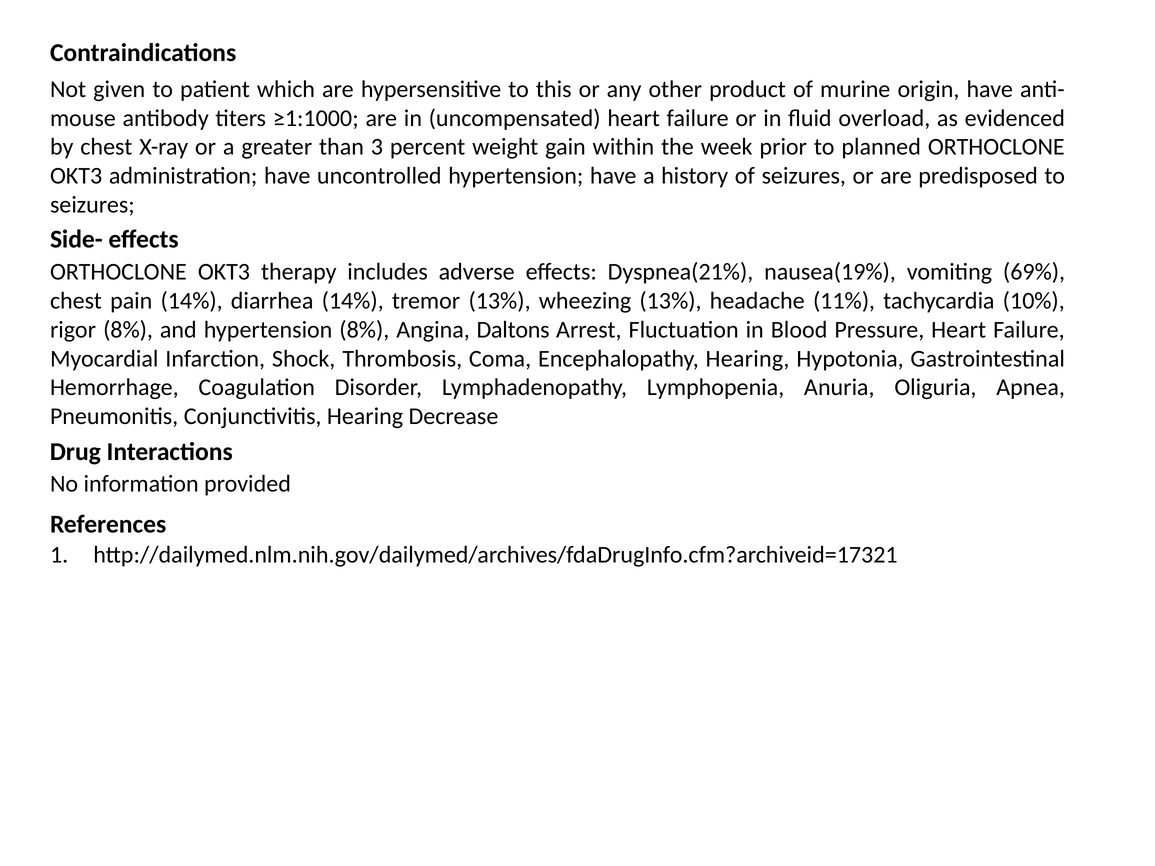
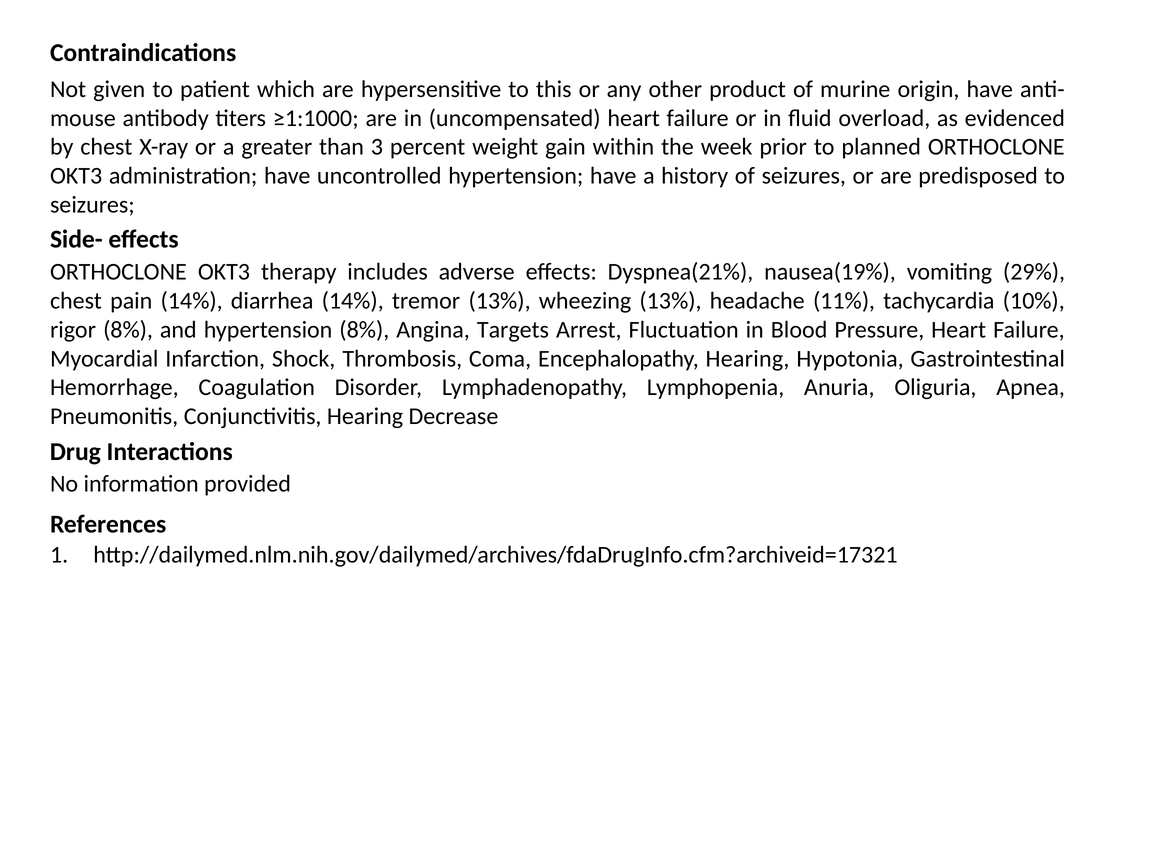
69%: 69% -> 29%
Daltons: Daltons -> Targets
